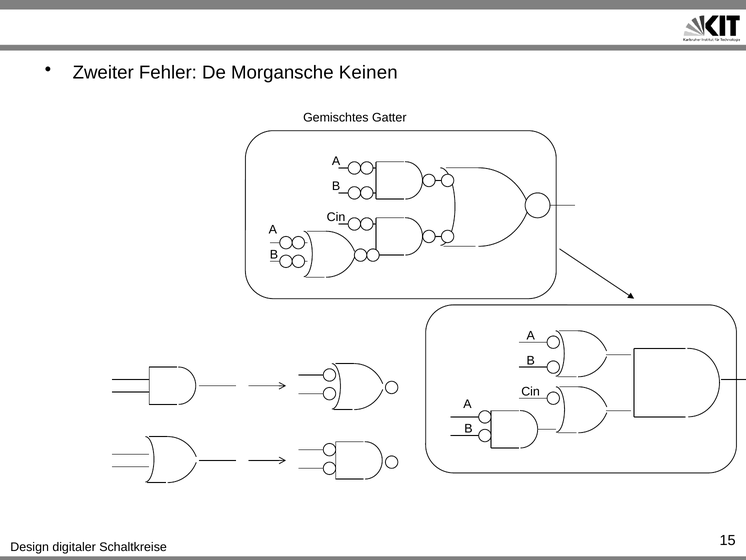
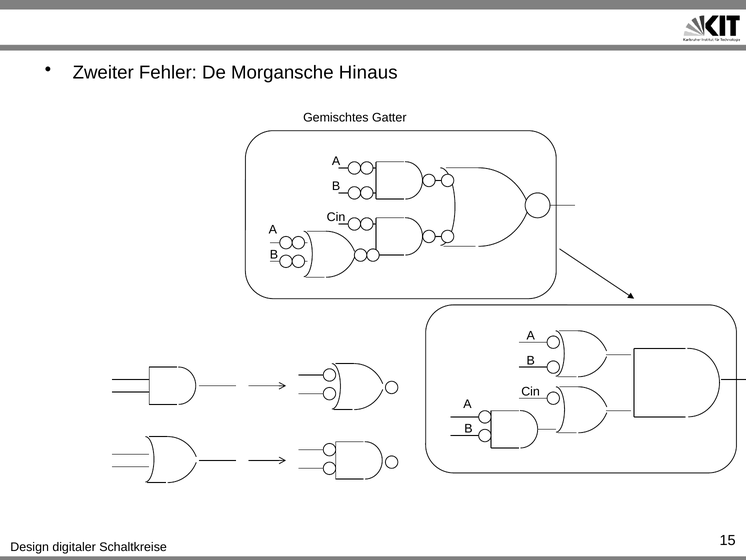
Keinen: Keinen -> Hinaus
